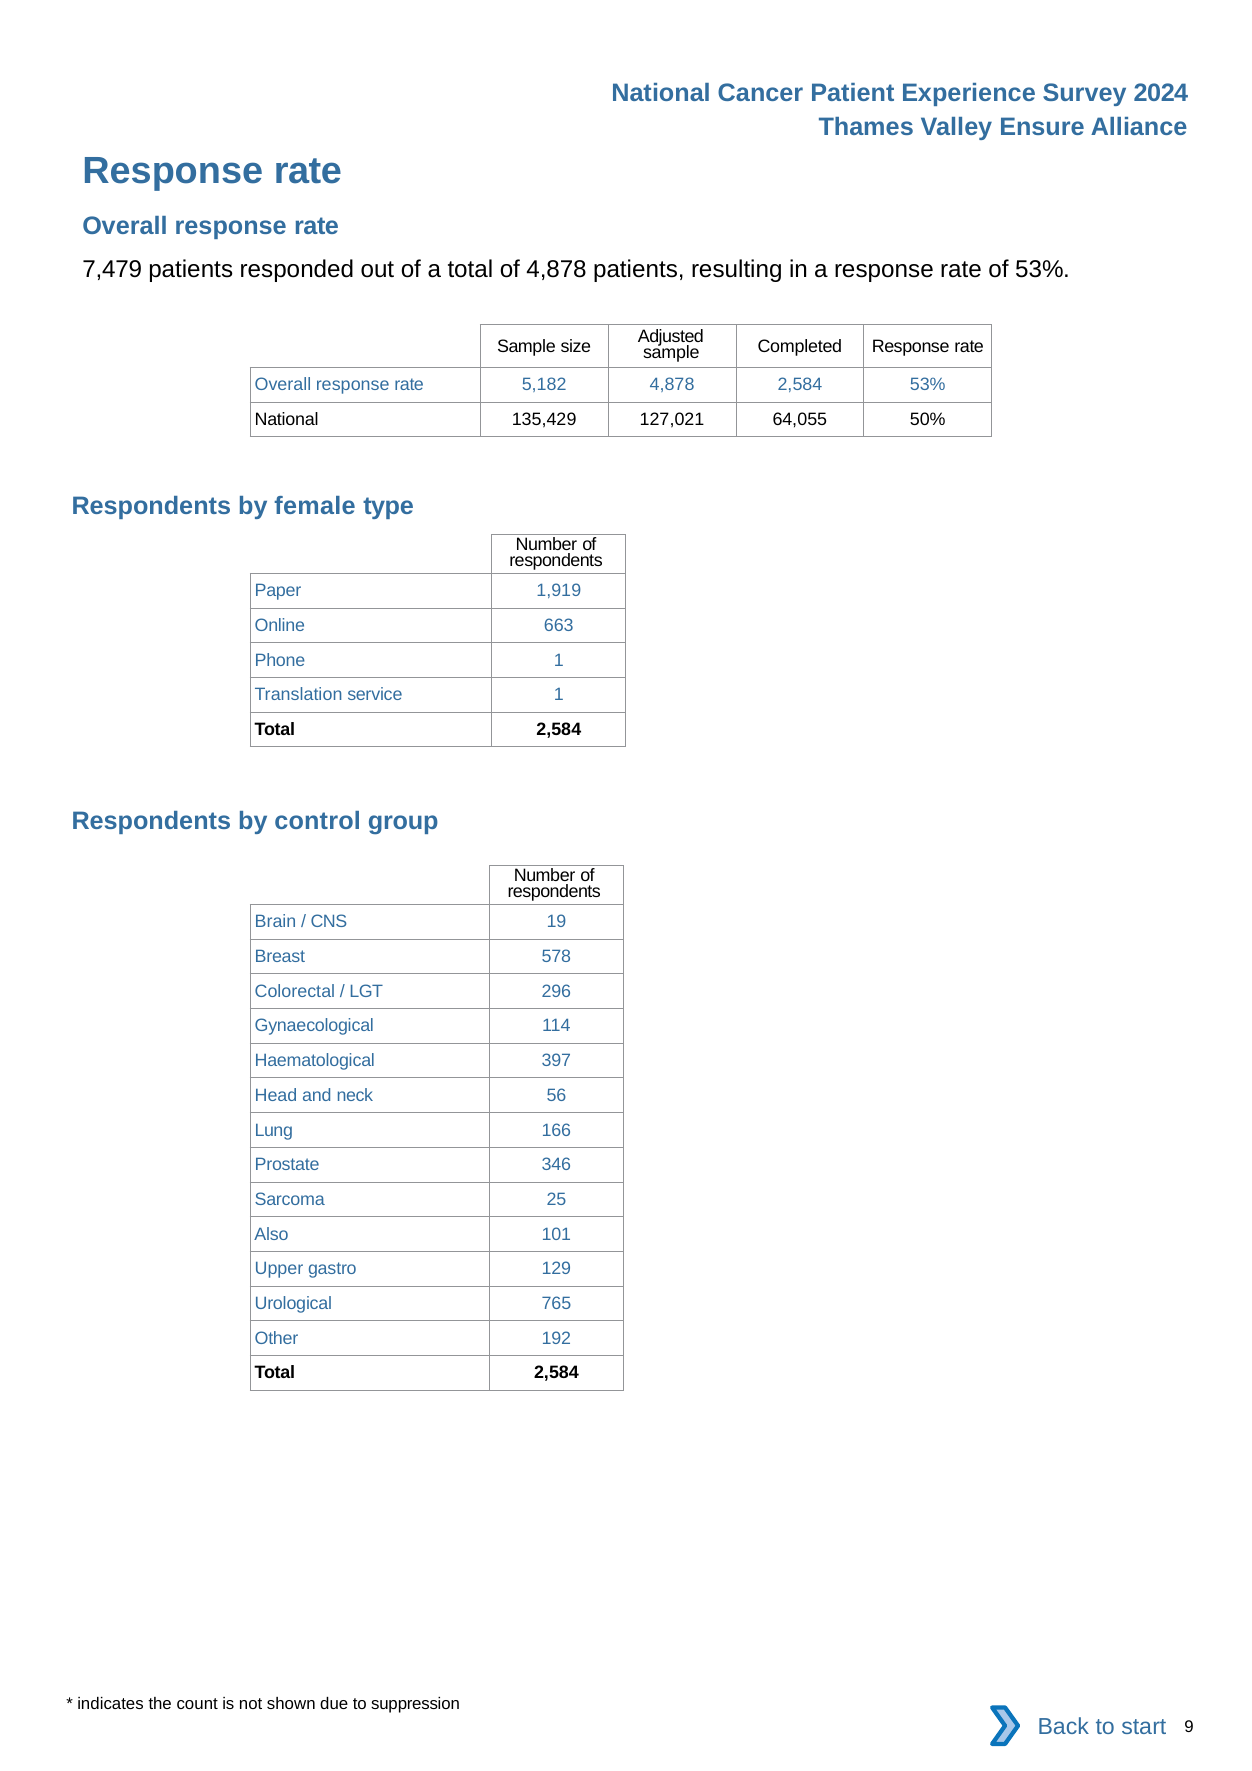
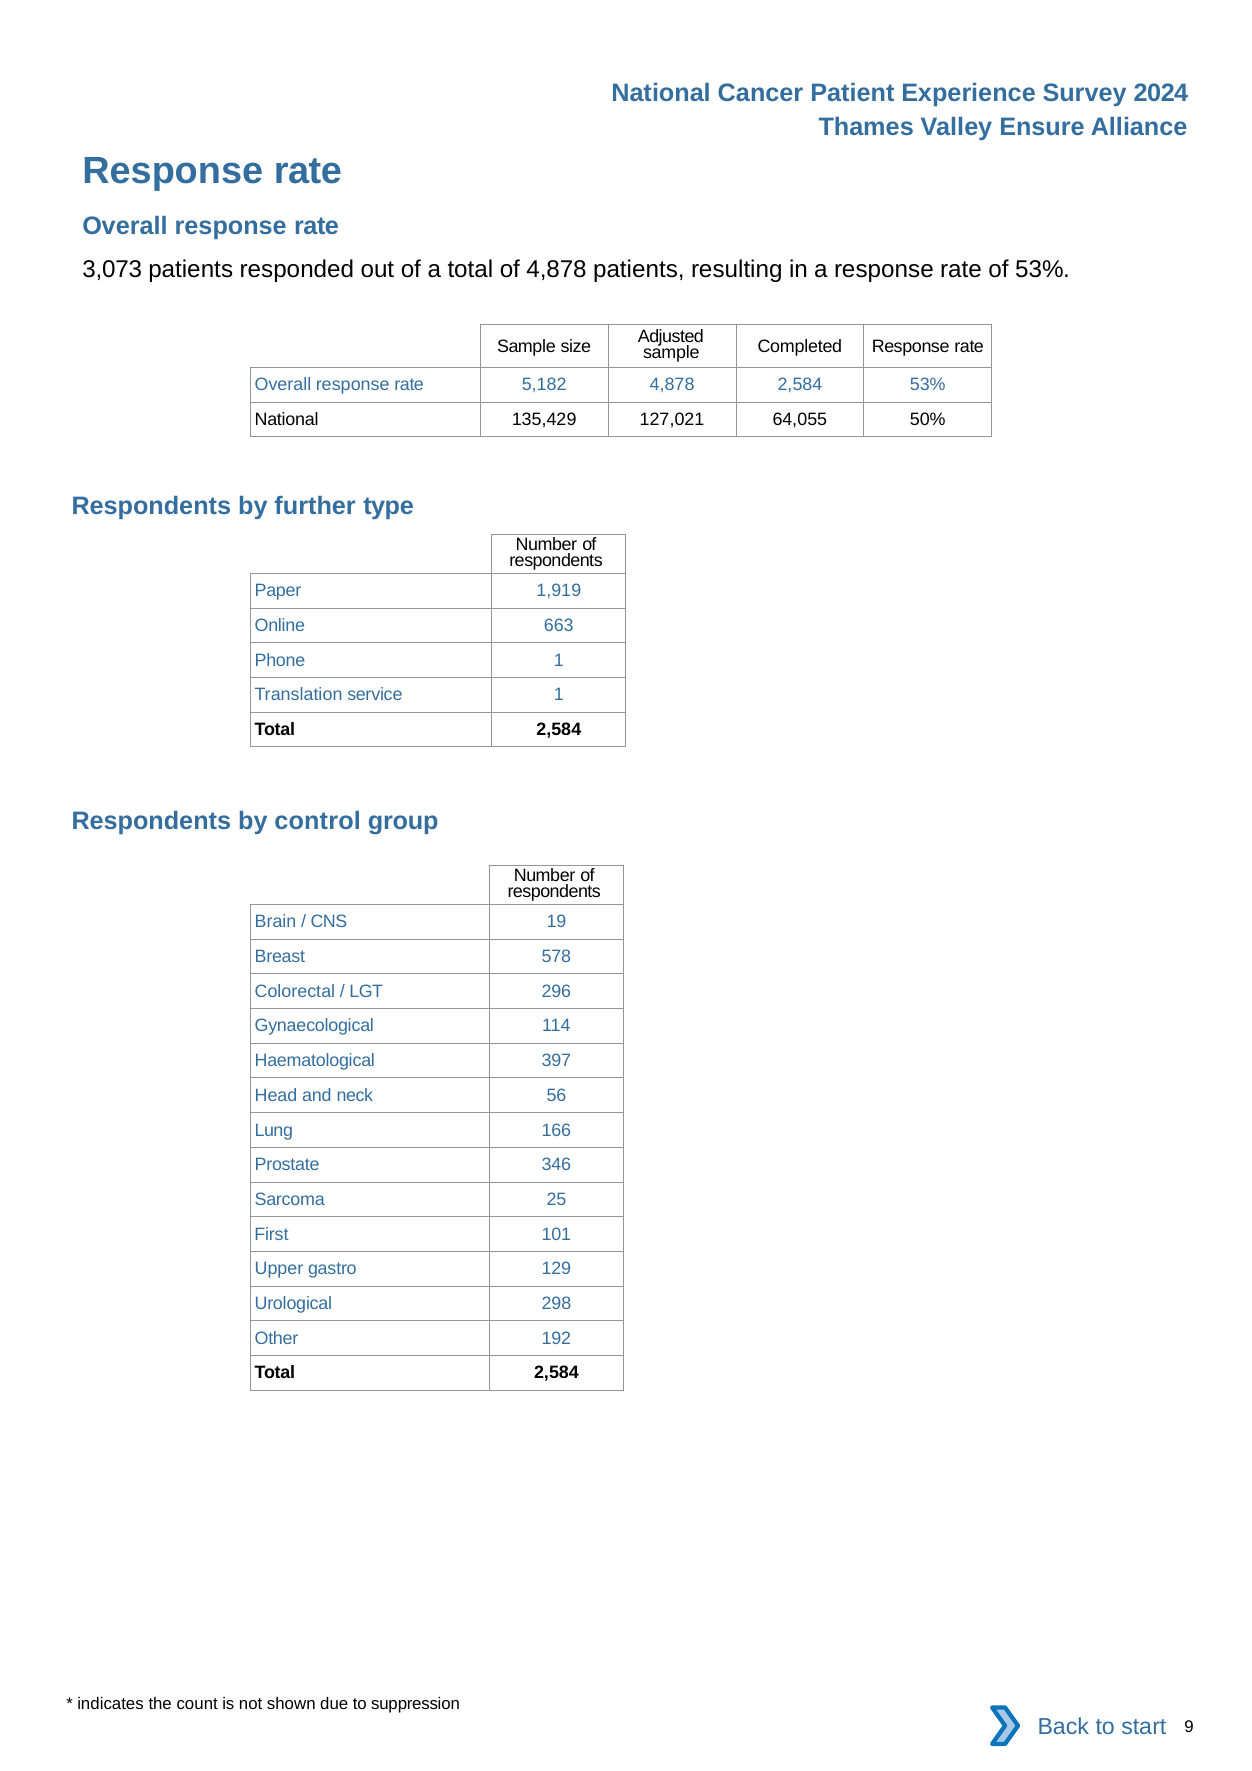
7,479: 7,479 -> 3,073
female: female -> further
Also: Also -> First
765: 765 -> 298
